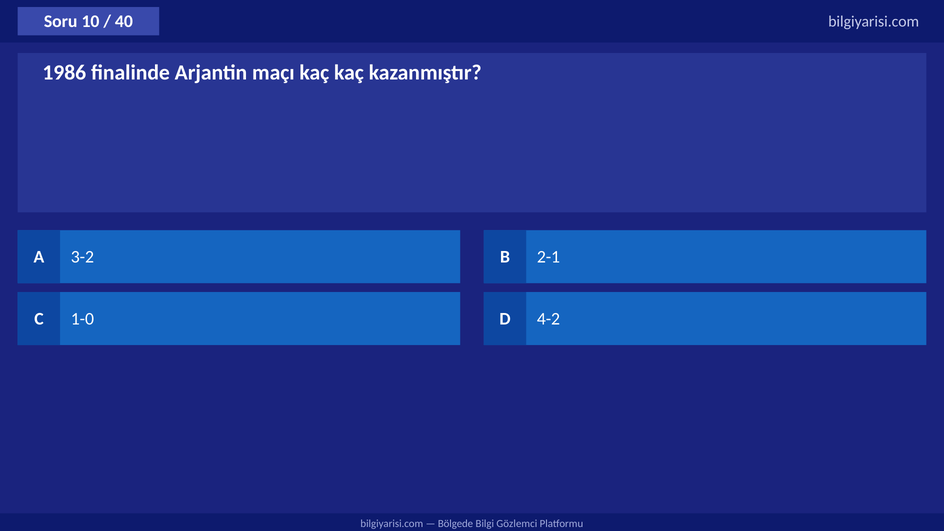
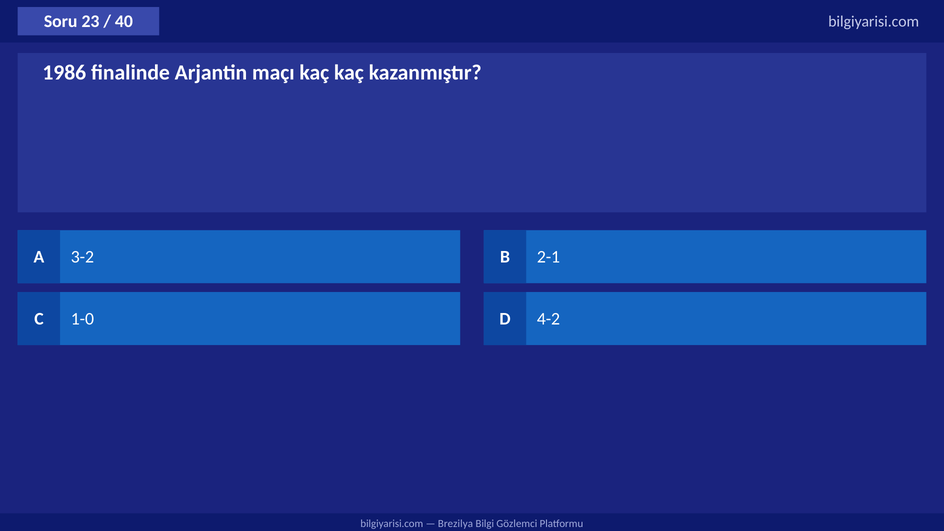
10: 10 -> 23
Bölgede: Bölgede -> Brezilya
